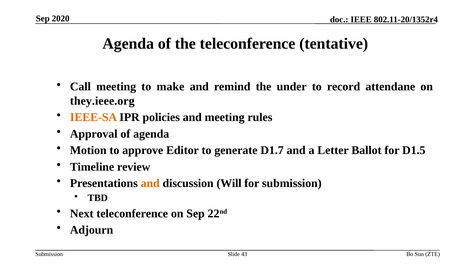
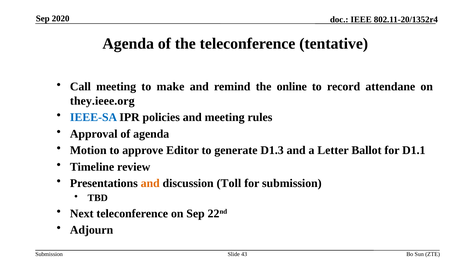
under: under -> online
IEEE-SA colour: orange -> blue
D1.7: D1.7 -> D1.3
D1.5: D1.5 -> D1.1
Will: Will -> Toll
